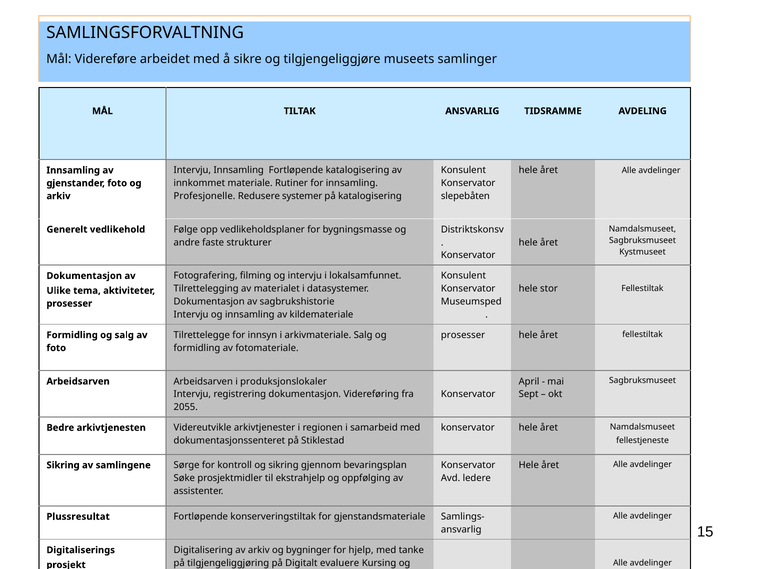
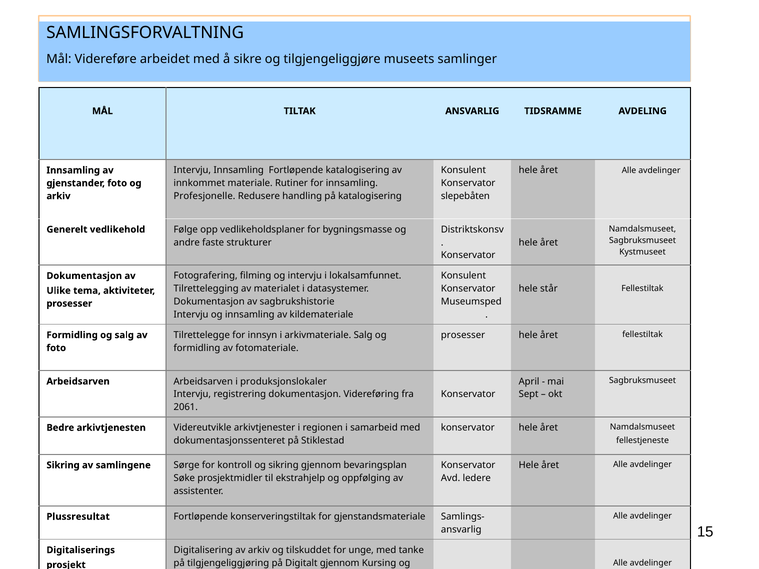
systemer: systemer -> handling
stor: stor -> står
2055: 2055 -> 2061
bygninger: bygninger -> tilskuddet
hjelp: hjelp -> unge
Digitalt evaluere: evaluere -> gjennom
